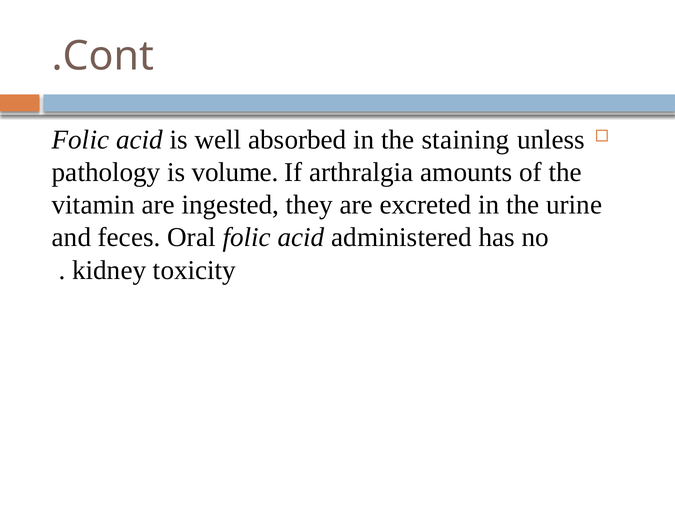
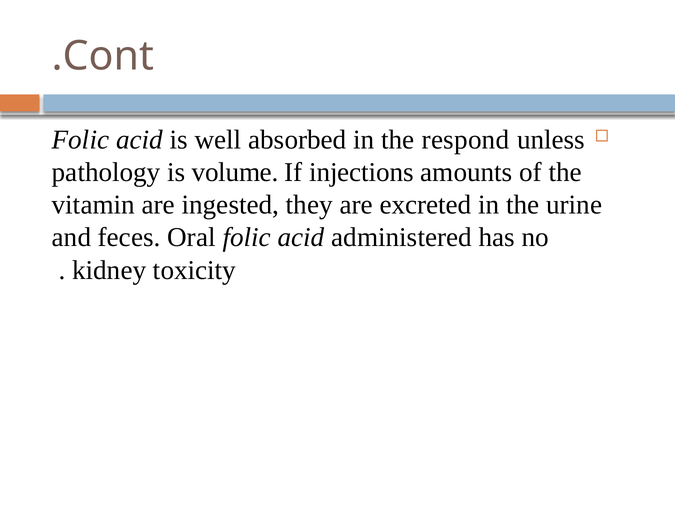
staining: staining -> respond
arthralgia: arthralgia -> injections
